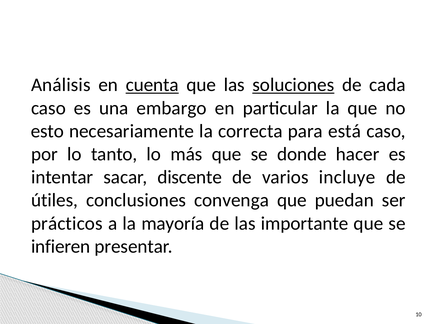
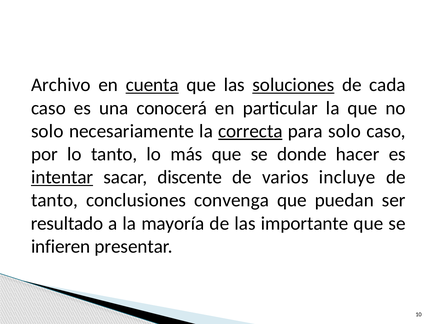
Análisis: Análisis -> Archivo
embargo: embargo -> conocerá
esto at (47, 131): esto -> solo
correcta underline: none -> present
para está: está -> solo
intentar underline: none -> present
útiles at (55, 200): útiles -> tanto
prácticos: prácticos -> resultado
